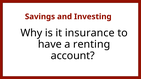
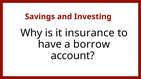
renting: renting -> borrow
